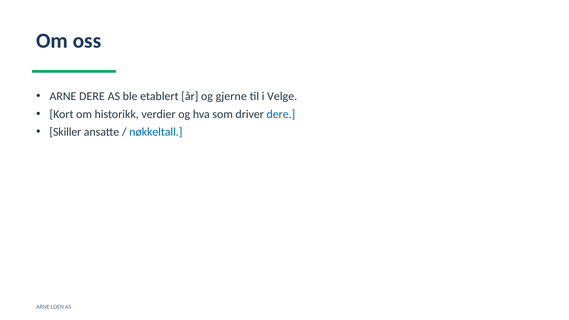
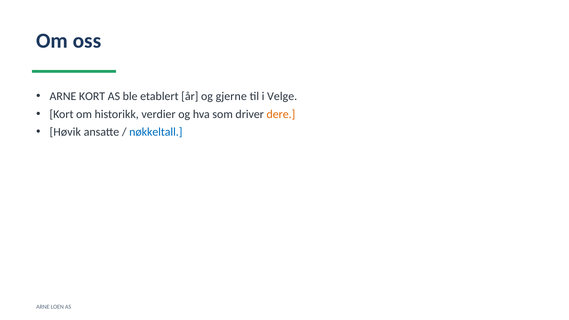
ARNE DERE: DERE -> KORT
dere at (281, 114) colour: blue -> orange
Skiller: Skiller -> Høvik
